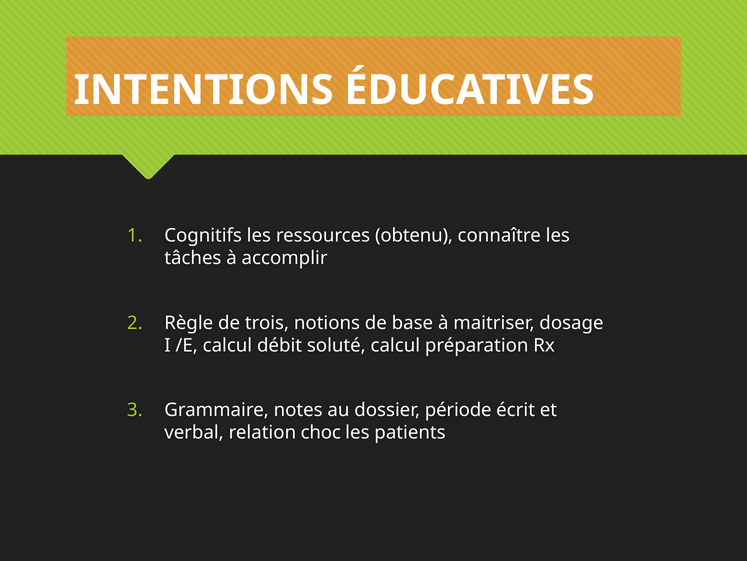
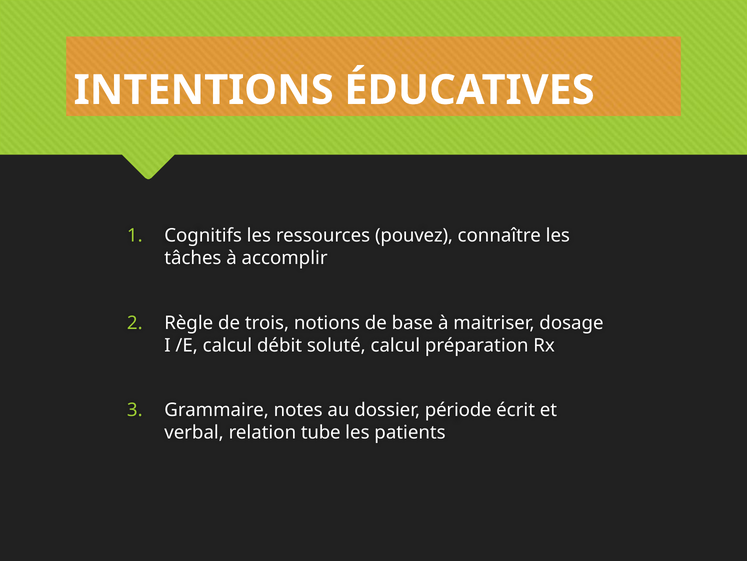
obtenu: obtenu -> pouvez
choc: choc -> tube
